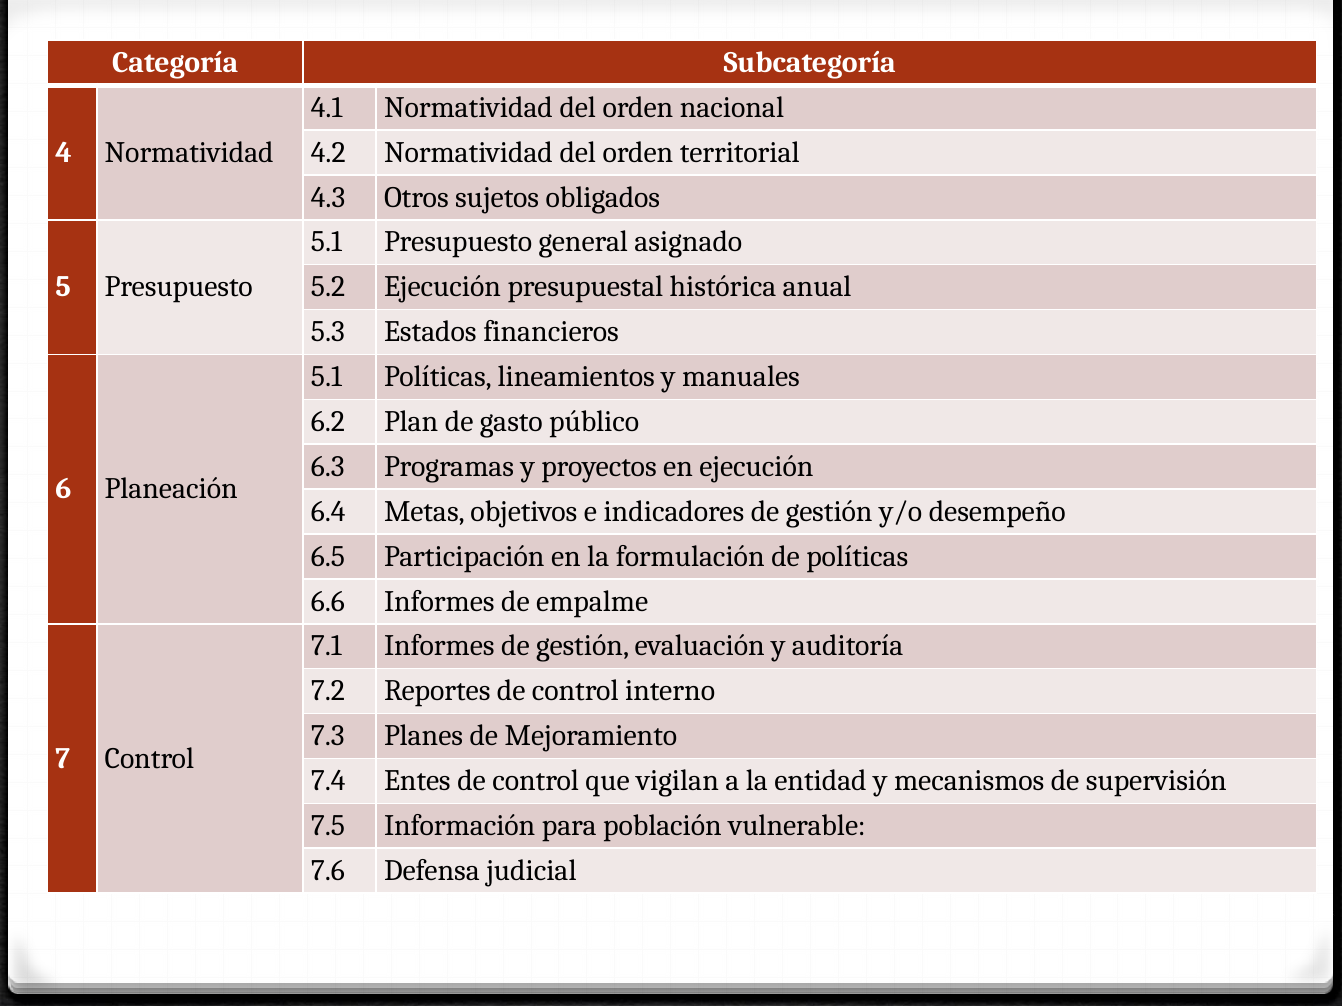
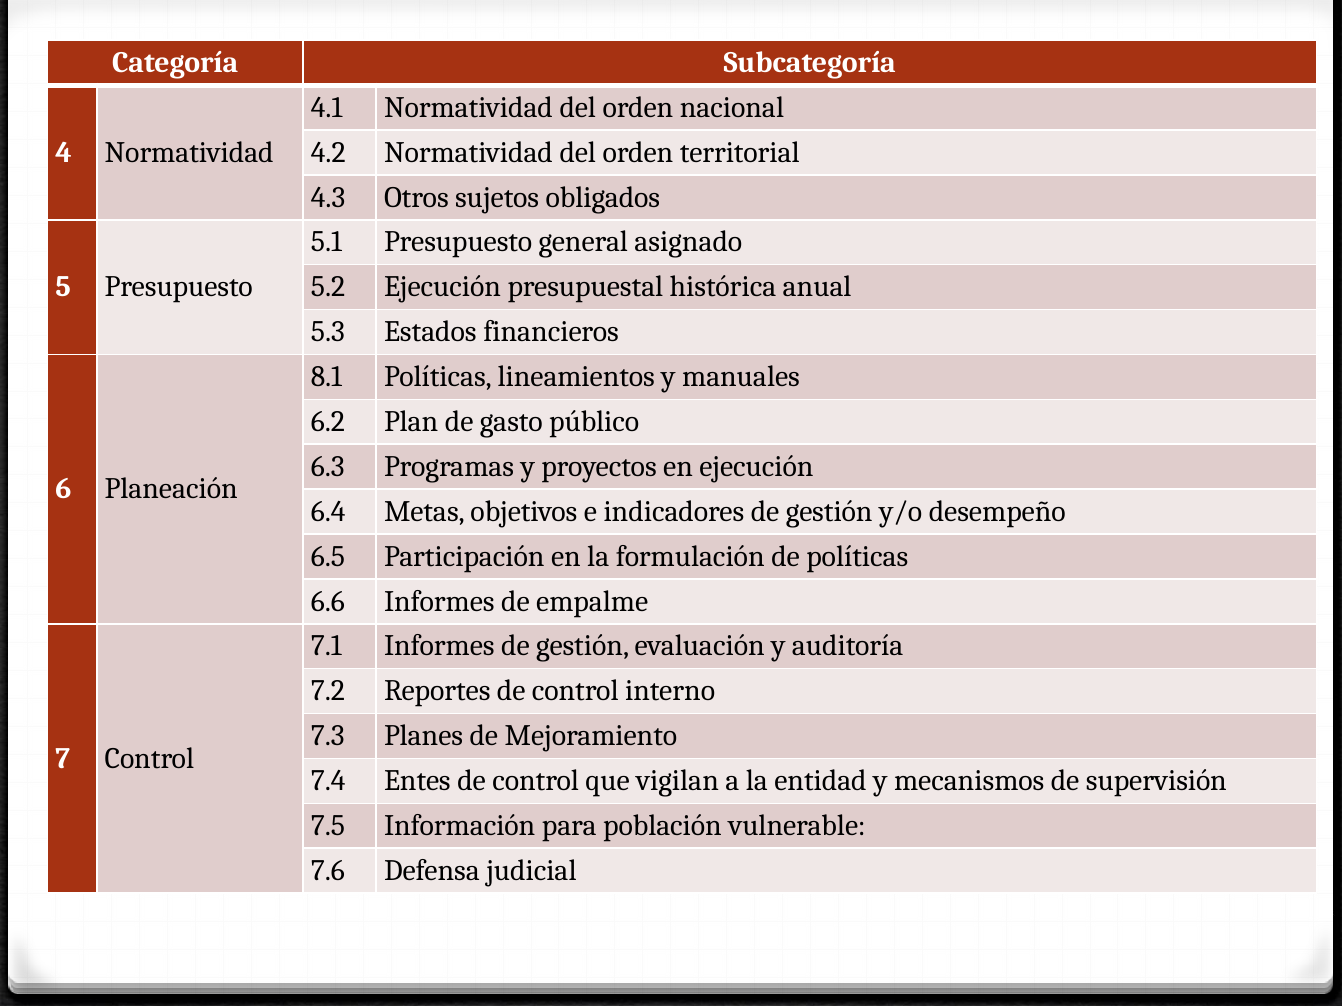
5.1 at (326, 377): 5.1 -> 8.1
